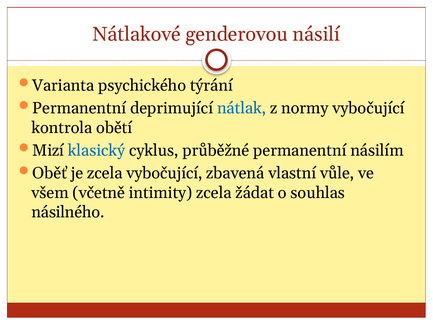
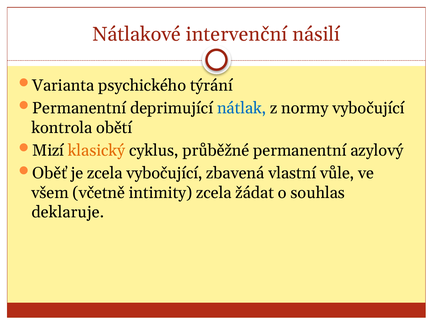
genderovou: genderovou -> intervenční
klasický colour: blue -> orange
násilím: násilím -> azylový
násilného: násilného -> deklaruje
